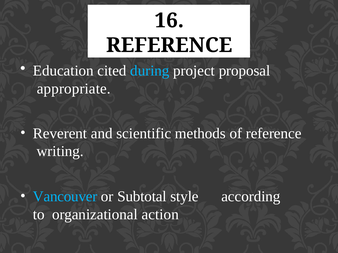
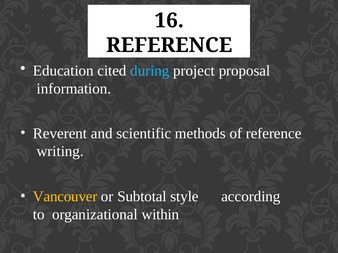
appropriate: appropriate -> information
Vancouver colour: light blue -> yellow
action: action -> within
